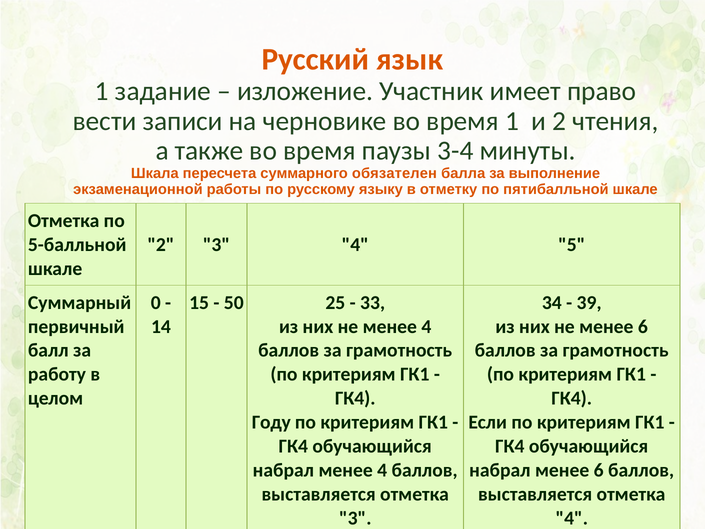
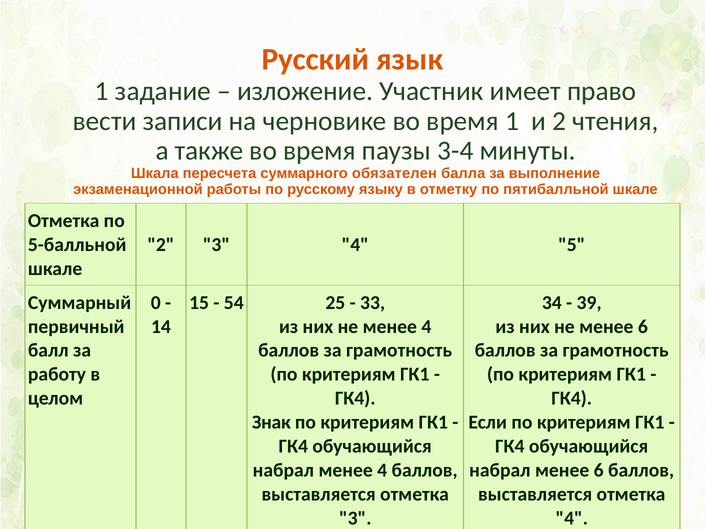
50: 50 -> 54
Году: Году -> Знак
